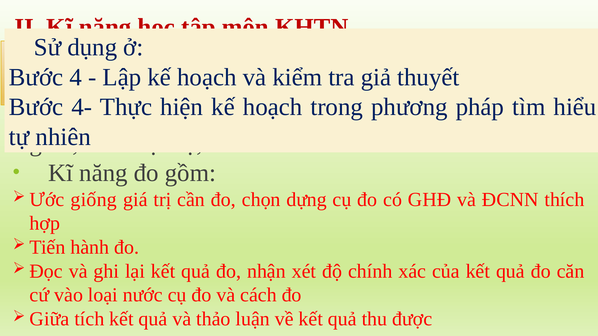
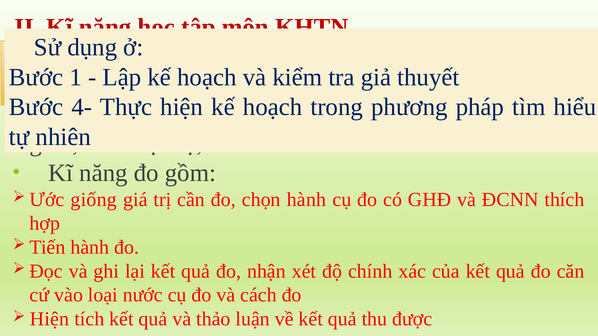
4: 4 -> 1
chọn dựng: dựng -> hành
Giữa at (49, 319): Giữa -> Hiện
